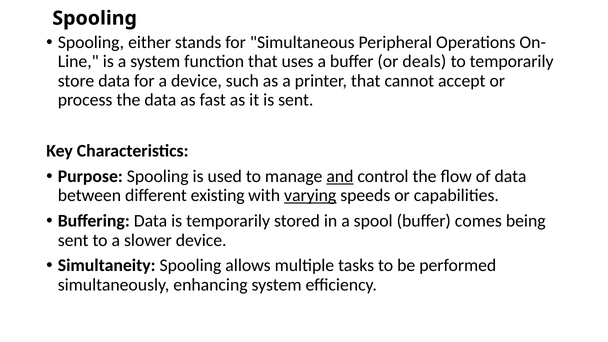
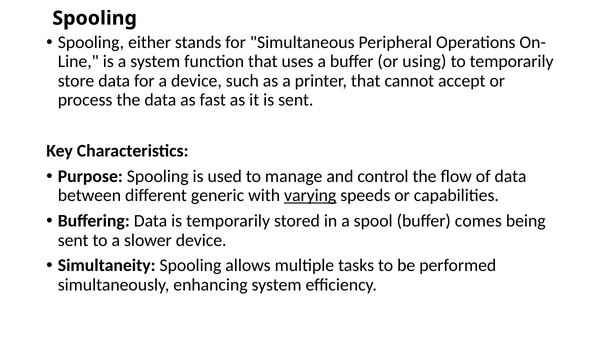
deals: deals -> using
and underline: present -> none
existing: existing -> generic
